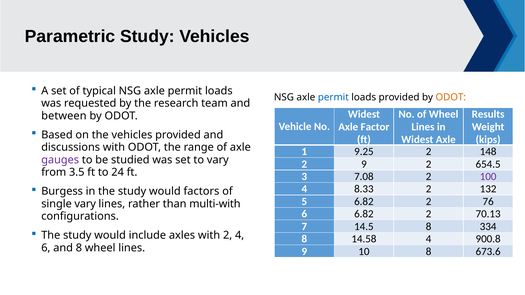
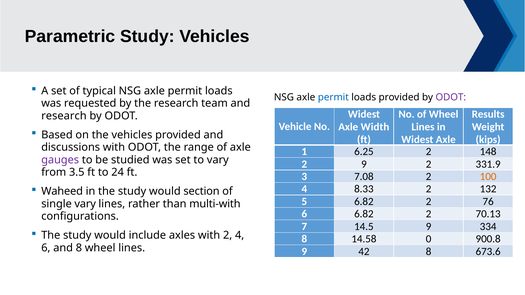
ODOT at (451, 97) colour: orange -> purple
between at (64, 116): between -> research
Factor: Factor -> Width
9.25: 9.25 -> 6.25
654.5: 654.5 -> 331.9
100 colour: purple -> orange
Burgess: Burgess -> Waheed
factors: factors -> section
14.5 8: 8 -> 9
14.58 4: 4 -> 0
10: 10 -> 42
